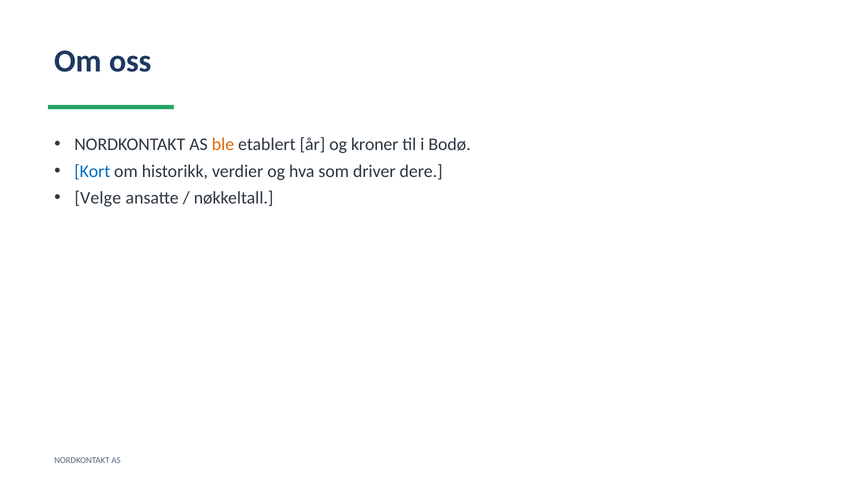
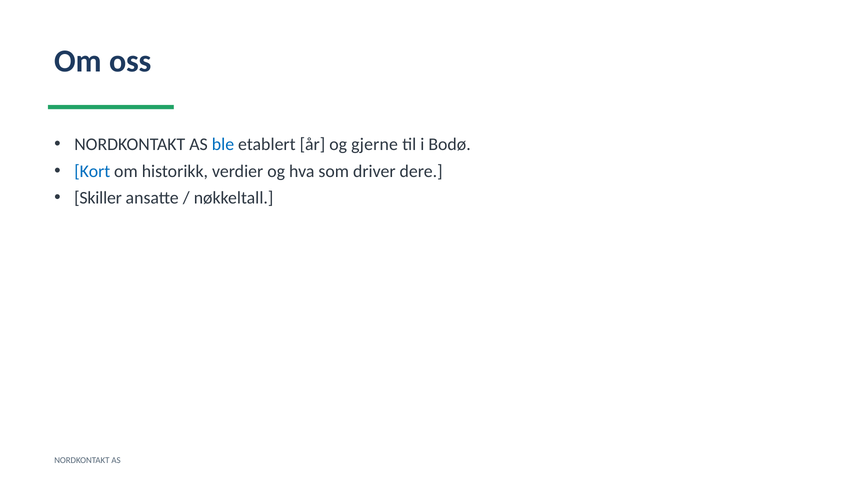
ble colour: orange -> blue
kroner: kroner -> gjerne
Velge: Velge -> Skiller
